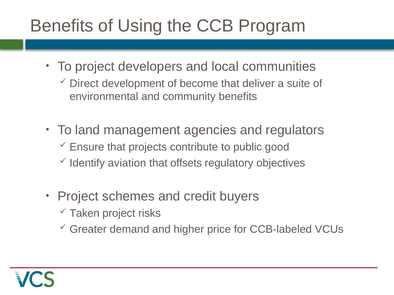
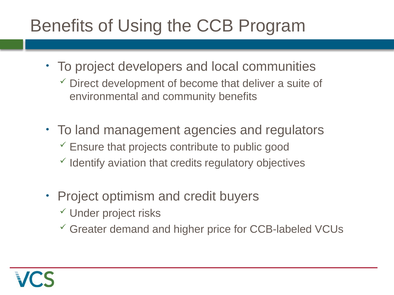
offsets: offsets -> credits
schemes: schemes -> optimism
Taken: Taken -> Under
